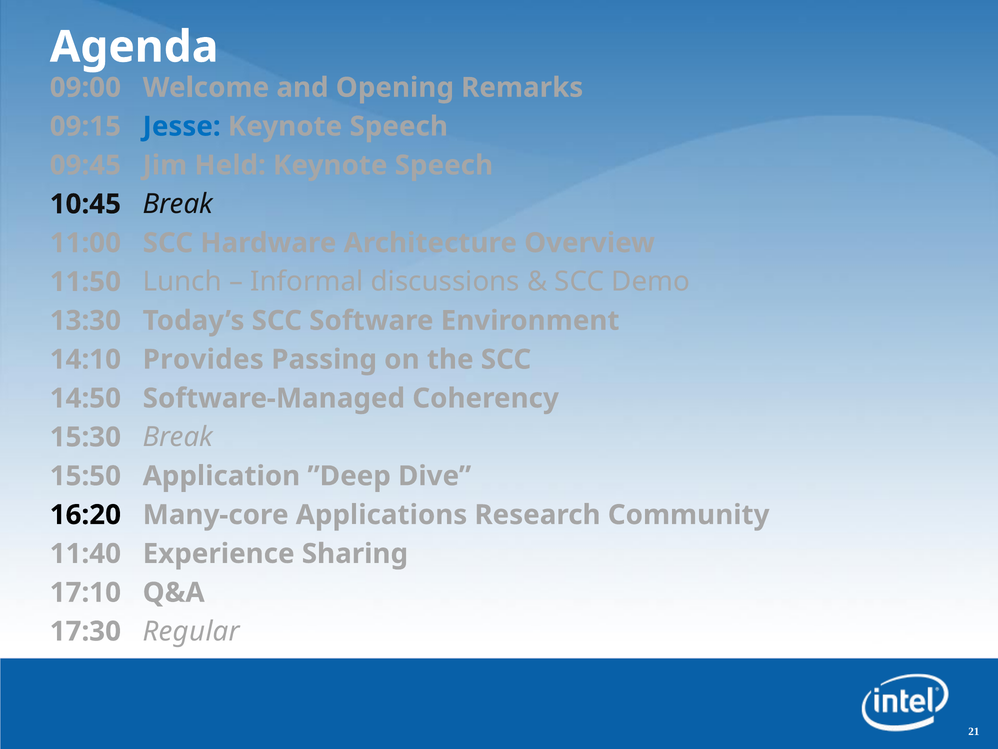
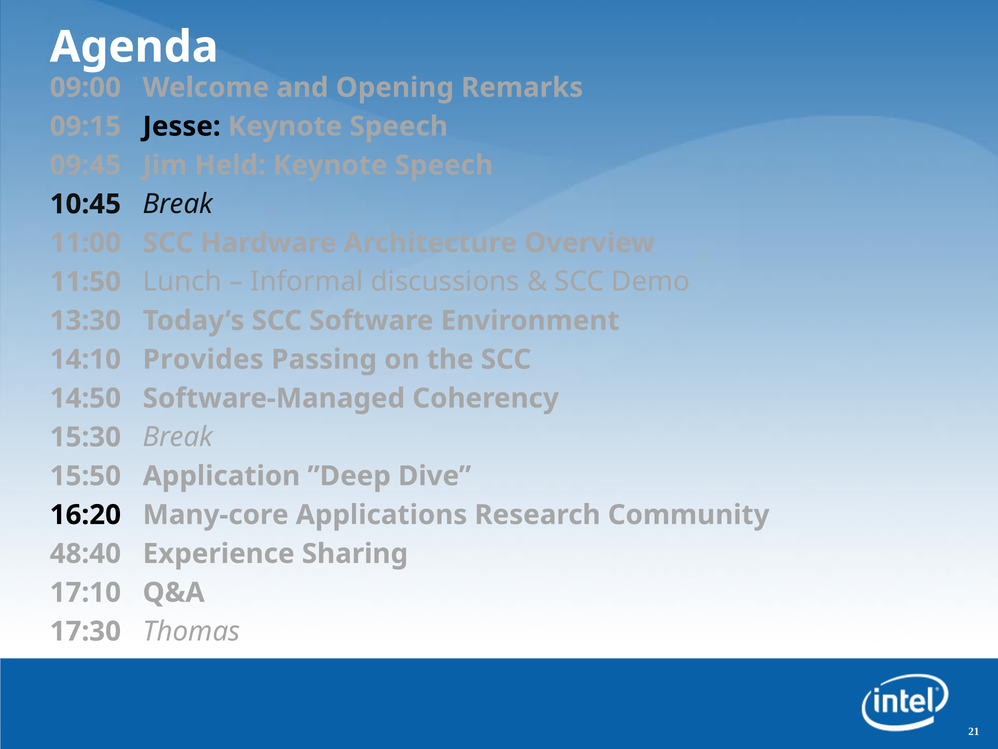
Jesse colour: blue -> black
11:40: 11:40 -> 48:40
Regular: Regular -> Thomas
